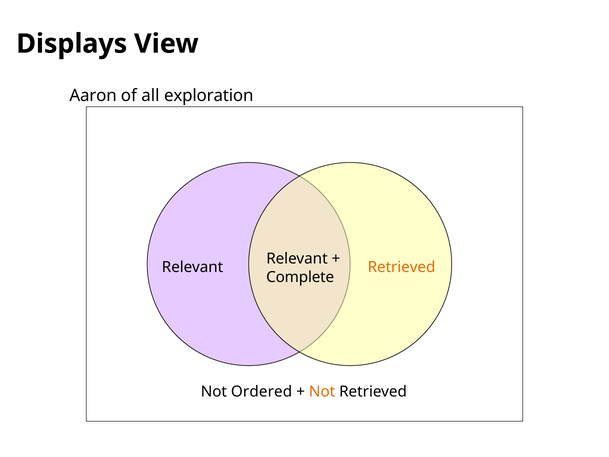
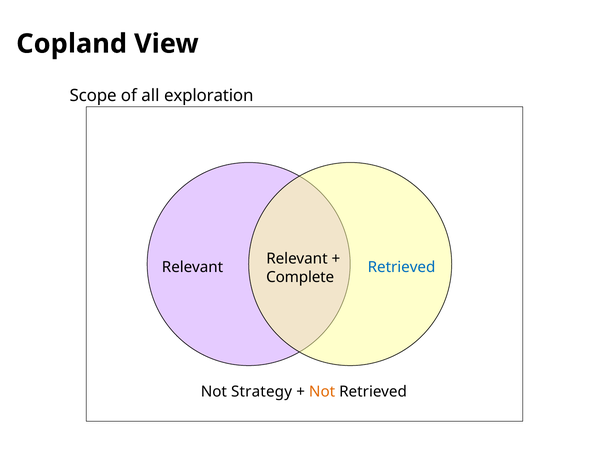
Displays: Displays -> Copland
Aaron: Aaron -> Scope
Retrieved at (402, 267) colour: orange -> blue
Ordered: Ordered -> Strategy
